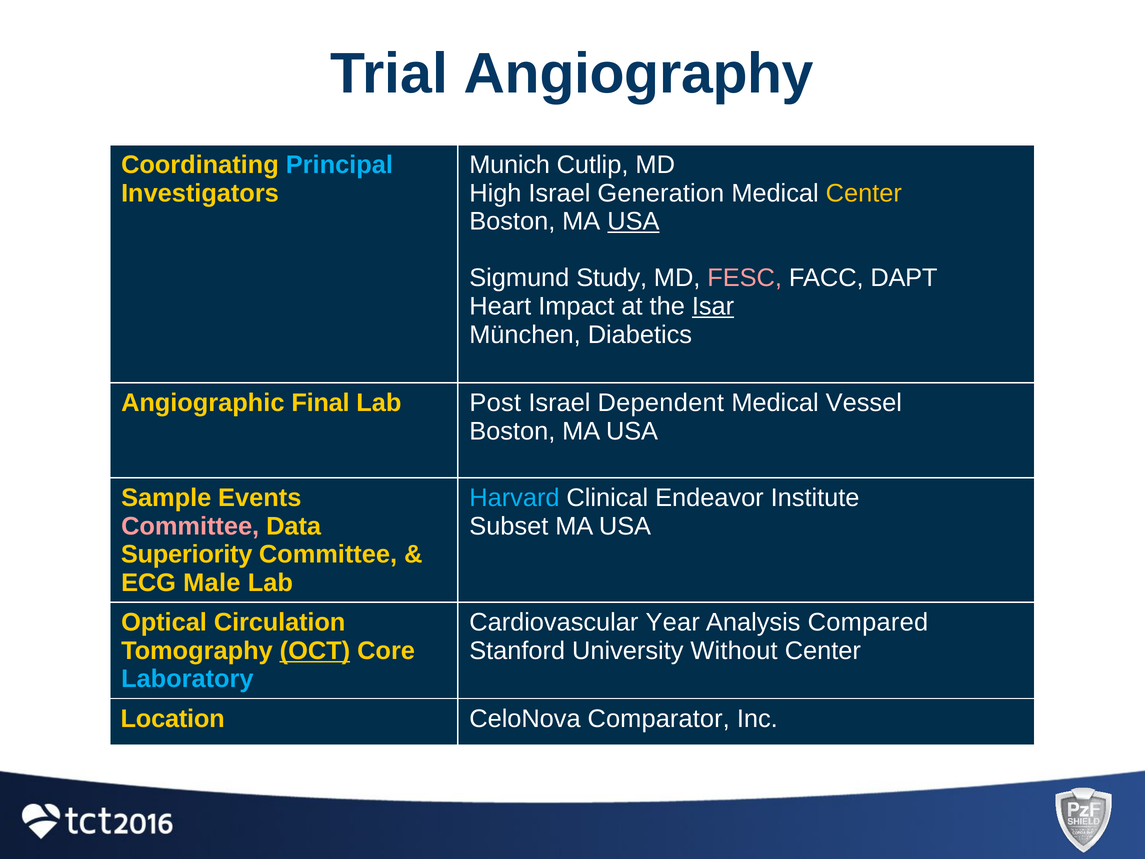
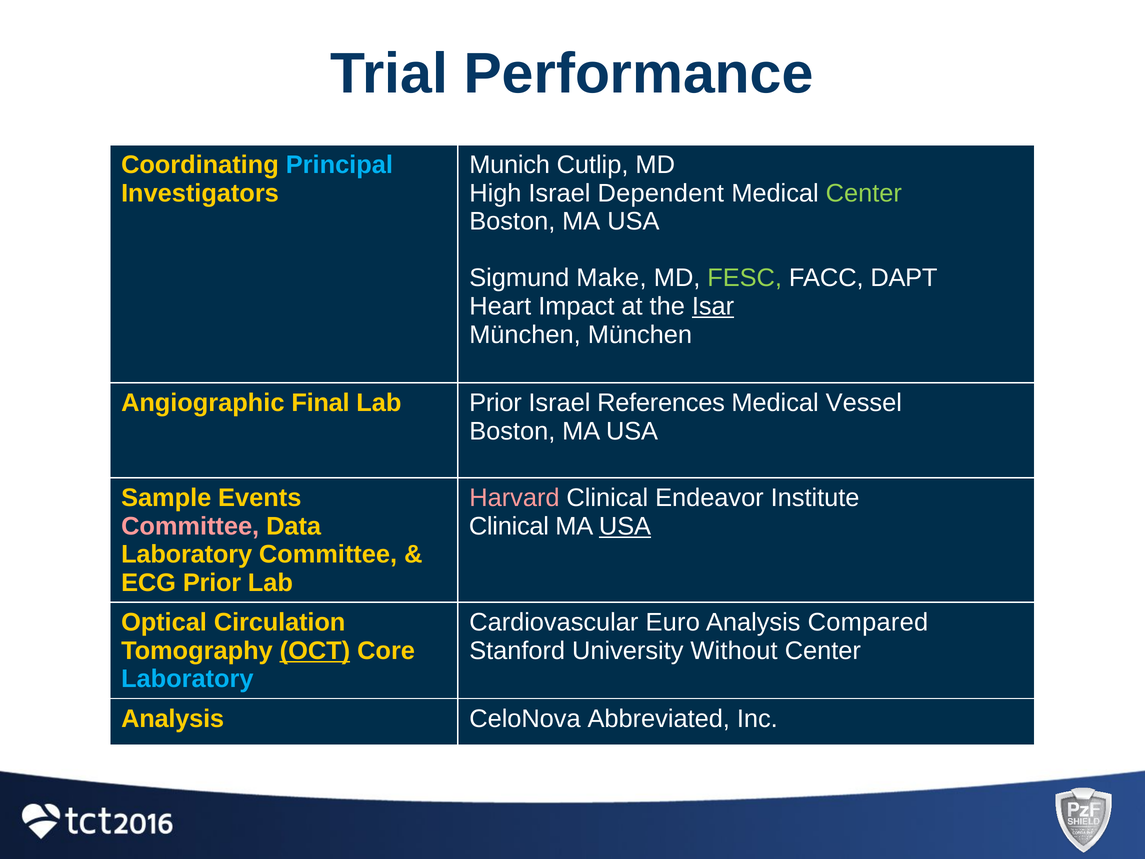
Angiography: Angiography -> Performance
Generation: Generation -> Dependent
Center at (864, 193) colour: yellow -> light green
USA at (633, 221) underline: present -> none
Study: Study -> Make
FESC colour: pink -> light green
München Diabetics: Diabetics -> München
Lab Post: Post -> Prior
Dependent: Dependent -> References
Harvard colour: light blue -> pink
Subset at (509, 526): Subset -> Clinical
USA at (625, 526) underline: none -> present
Superiority at (187, 554): Superiority -> Laboratory
ECG Male: Male -> Prior
Year: Year -> Euro
Location at (173, 719): Location -> Analysis
Comparator: Comparator -> Abbreviated
